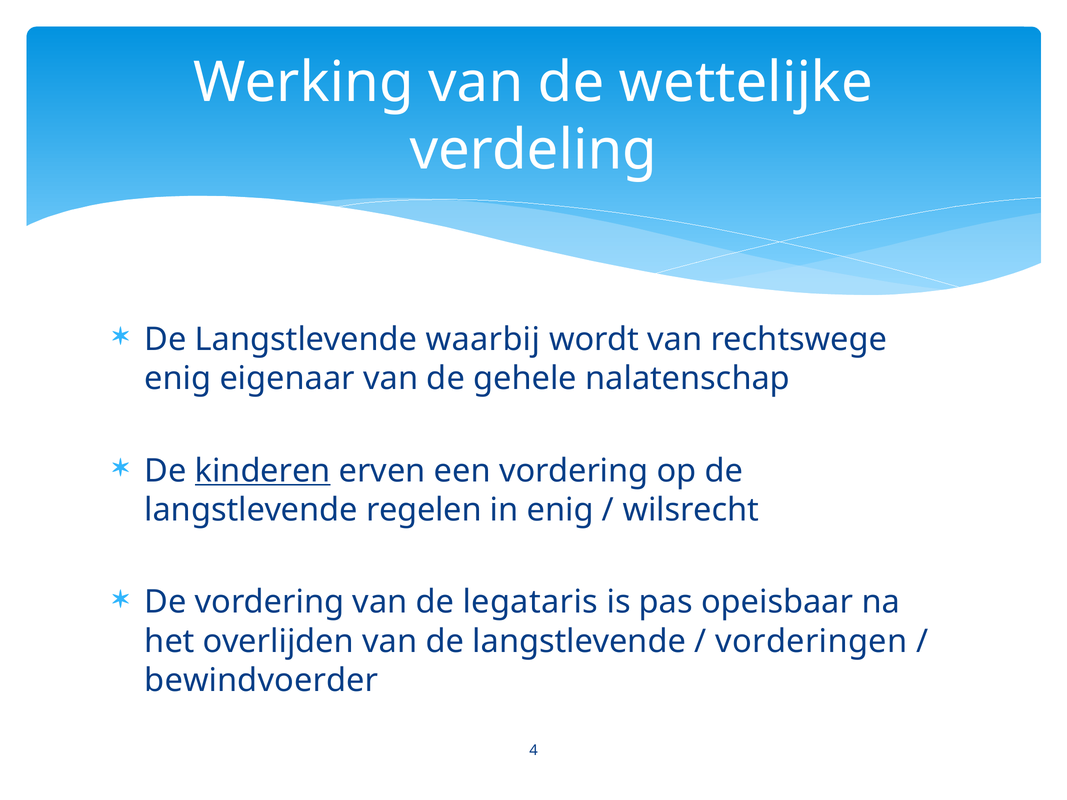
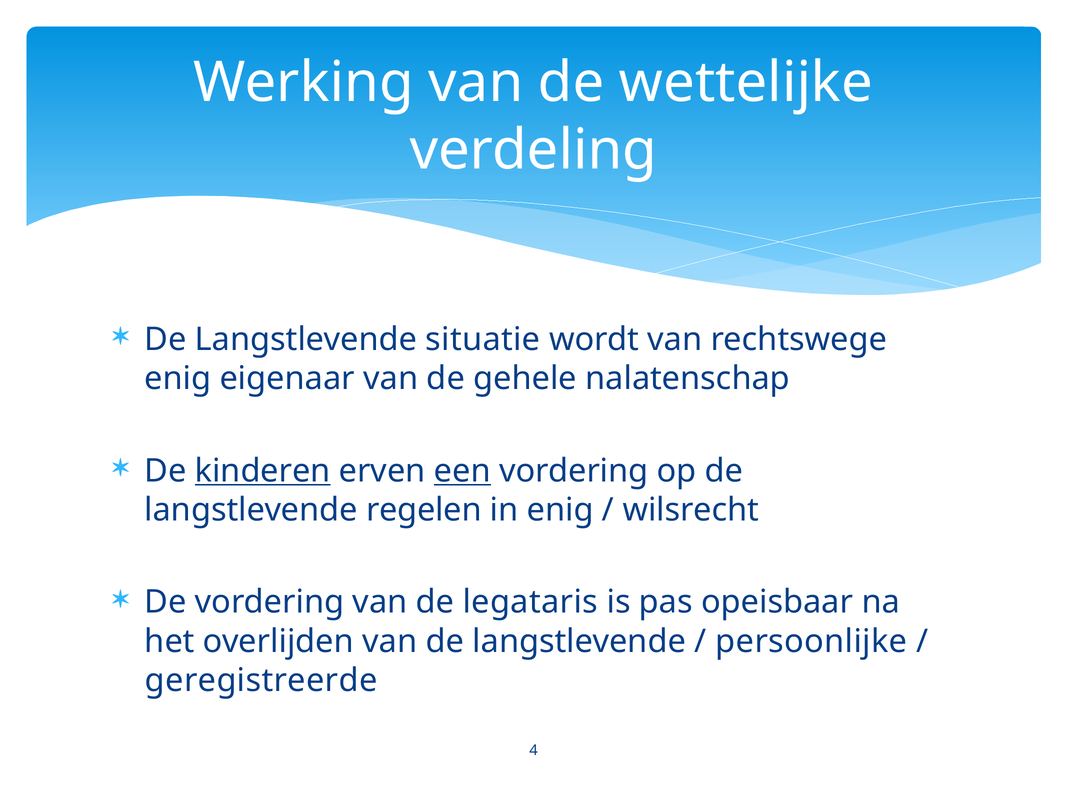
waarbij: waarbij -> situatie
een underline: none -> present
vorderingen: vorderingen -> persoonlijke
bewindvoerder: bewindvoerder -> geregistreerde
